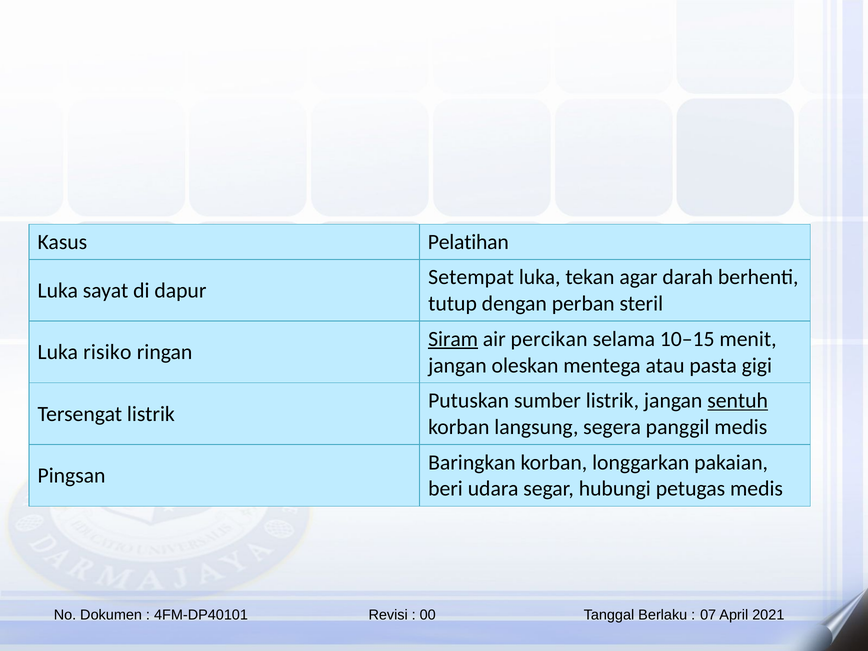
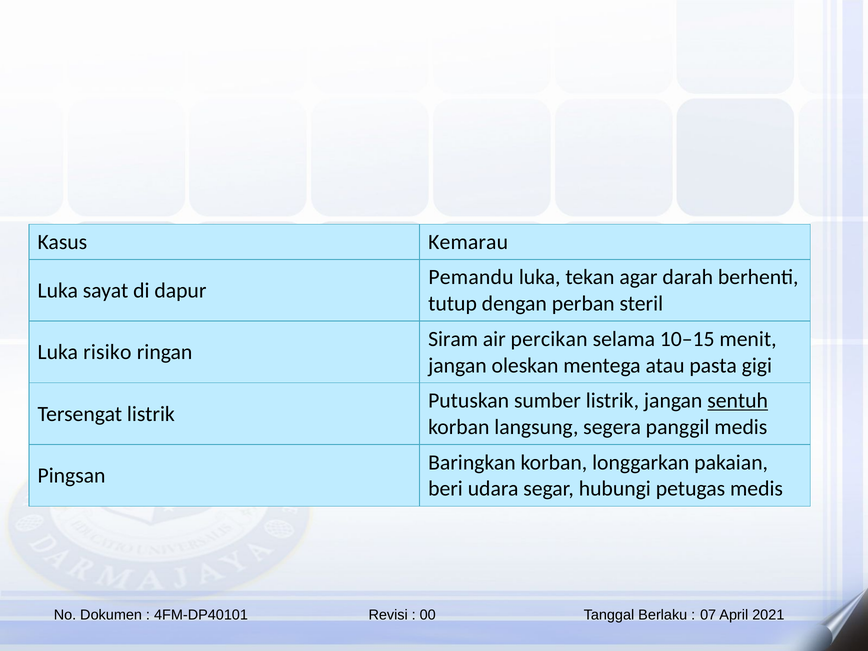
Pelatihan: Pelatihan -> Kemarau
Setempat: Setempat -> Pemandu
Siram underline: present -> none
